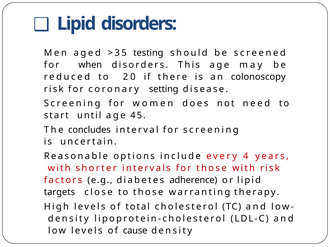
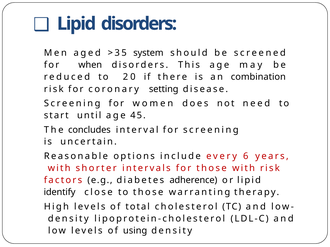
testing: testing -> system
colonoscopy: colonoscopy -> combination
4: 4 -> 6
targets: targets -> identify
cause: cause -> using
